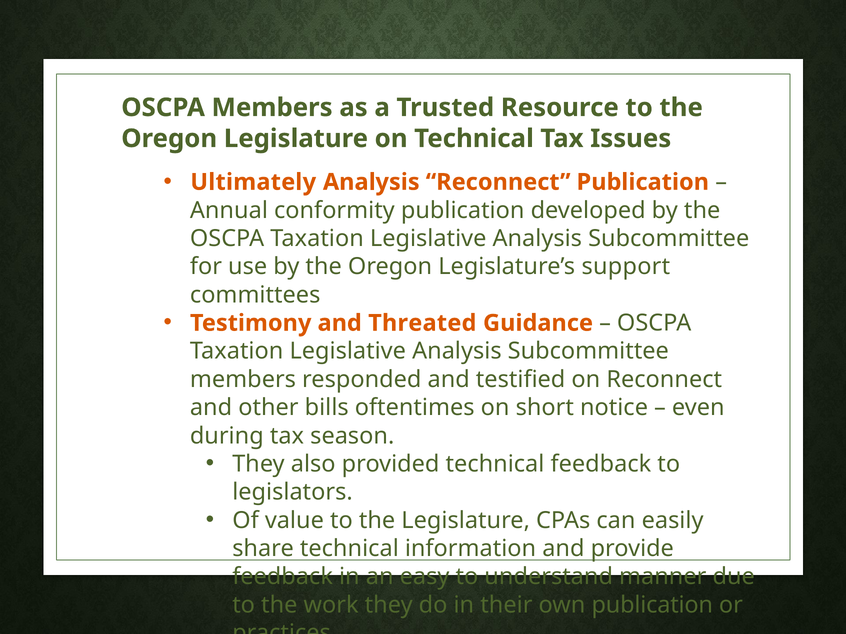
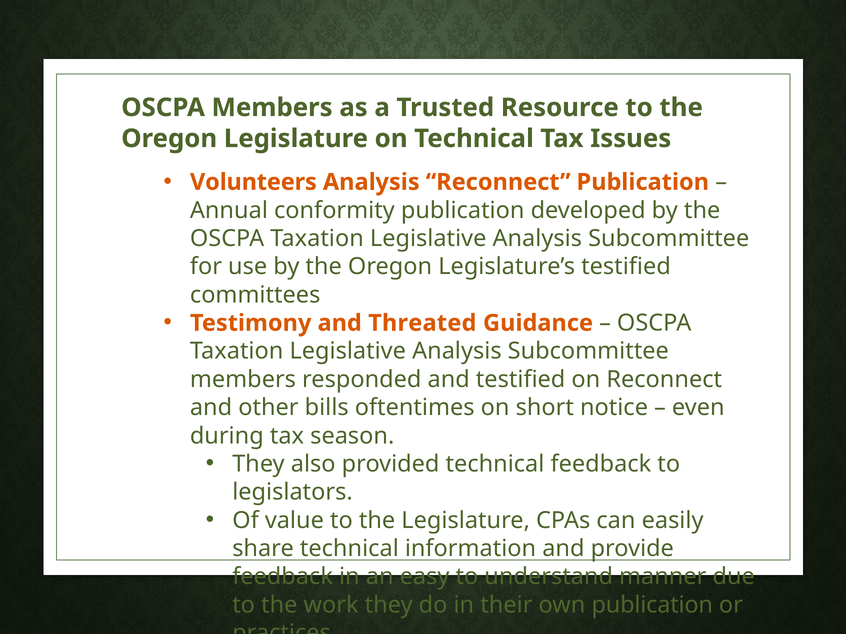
Ultimately: Ultimately -> Volunteers
Legislature’s support: support -> testified
